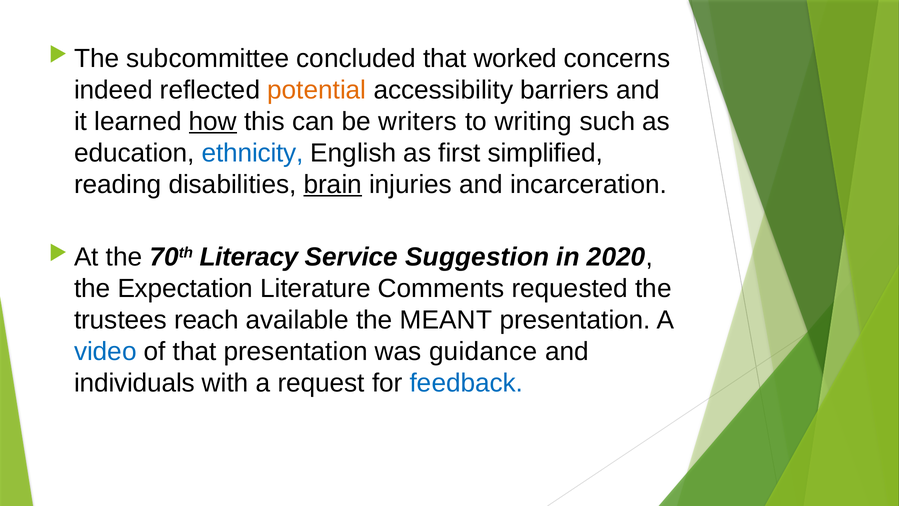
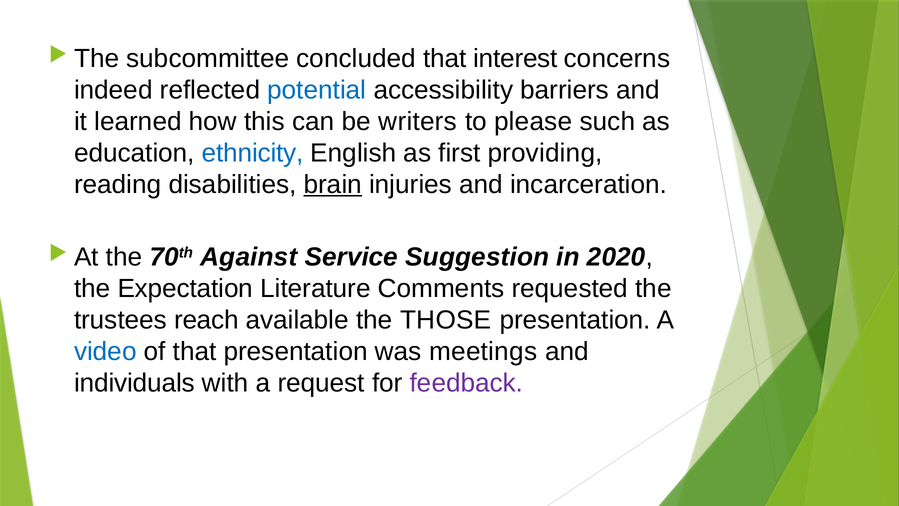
worked: worked -> interest
potential colour: orange -> blue
how underline: present -> none
writing: writing -> please
simplified: simplified -> providing
Literacy: Literacy -> Against
MEANT: MEANT -> THOSE
guidance: guidance -> meetings
feedback colour: blue -> purple
